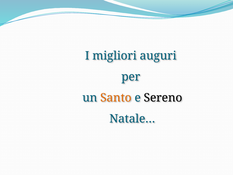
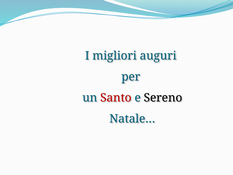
Santo colour: orange -> red
